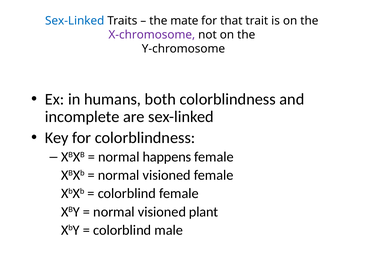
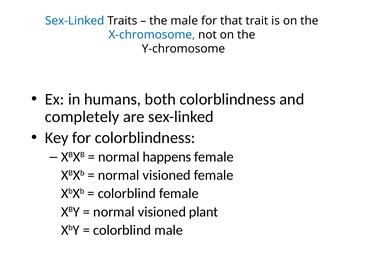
the mate: mate -> male
X-chromosome colour: purple -> blue
incomplete: incomplete -> completely
